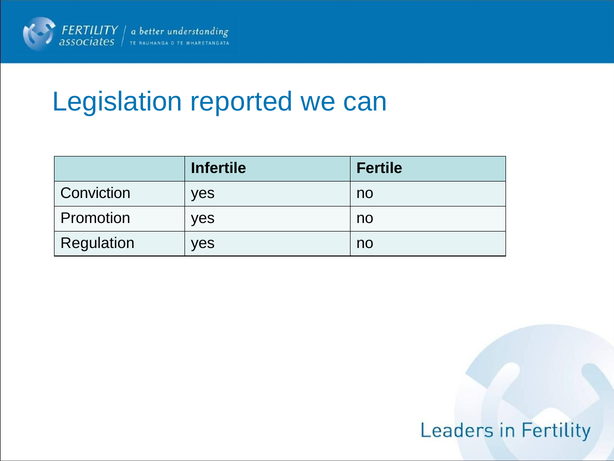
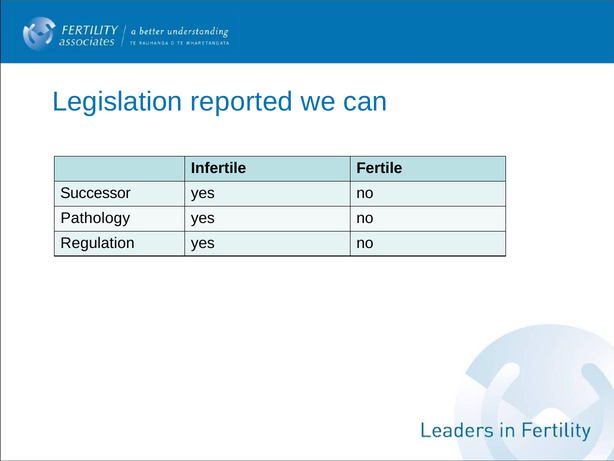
Conviction: Conviction -> Successor
Promotion: Promotion -> Pathology
